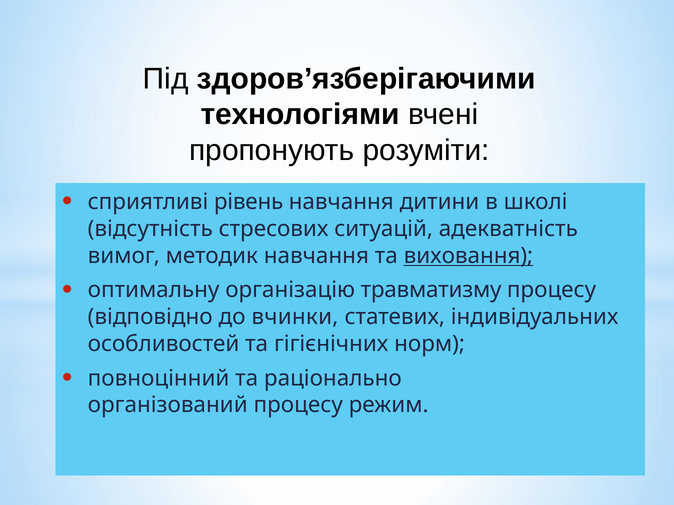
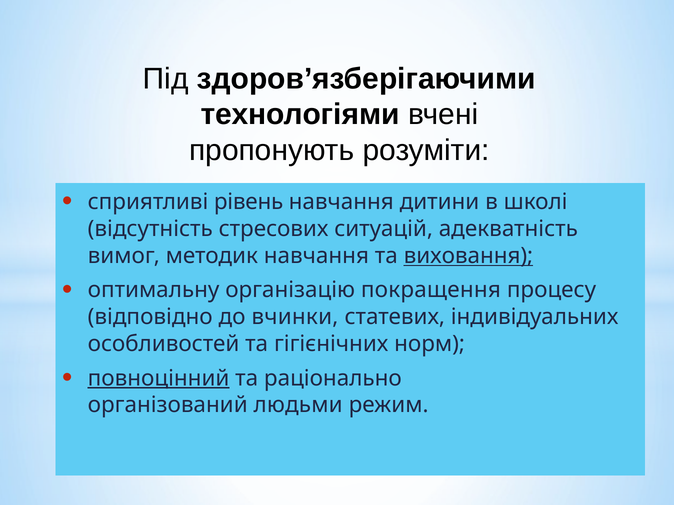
травматизму: травматизму -> покращення
повноцінний underline: none -> present
організований процесу: процесу -> людьми
